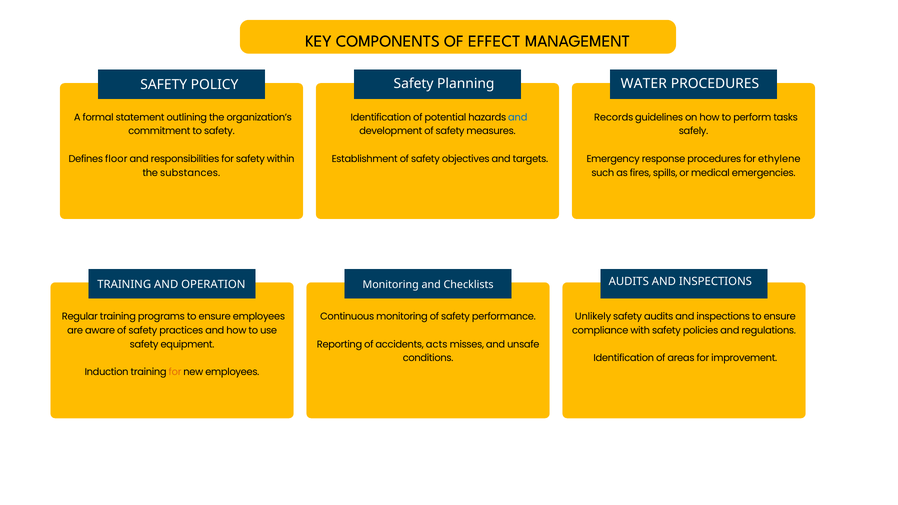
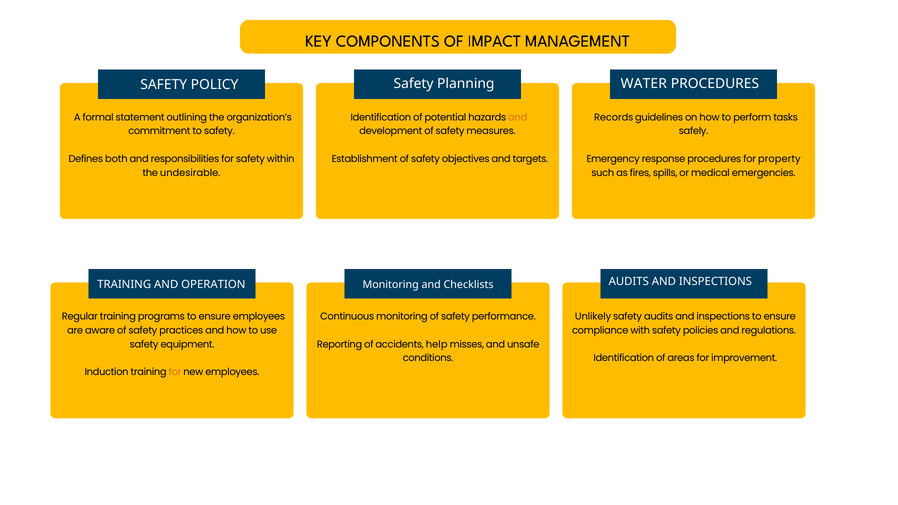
EFFECT: EFFECT -> IMPACT
and at (518, 117) colour: blue -> orange
floor: floor -> both
ethylene: ethylene -> property
substances: substances -> undesirable
acts: acts -> help
